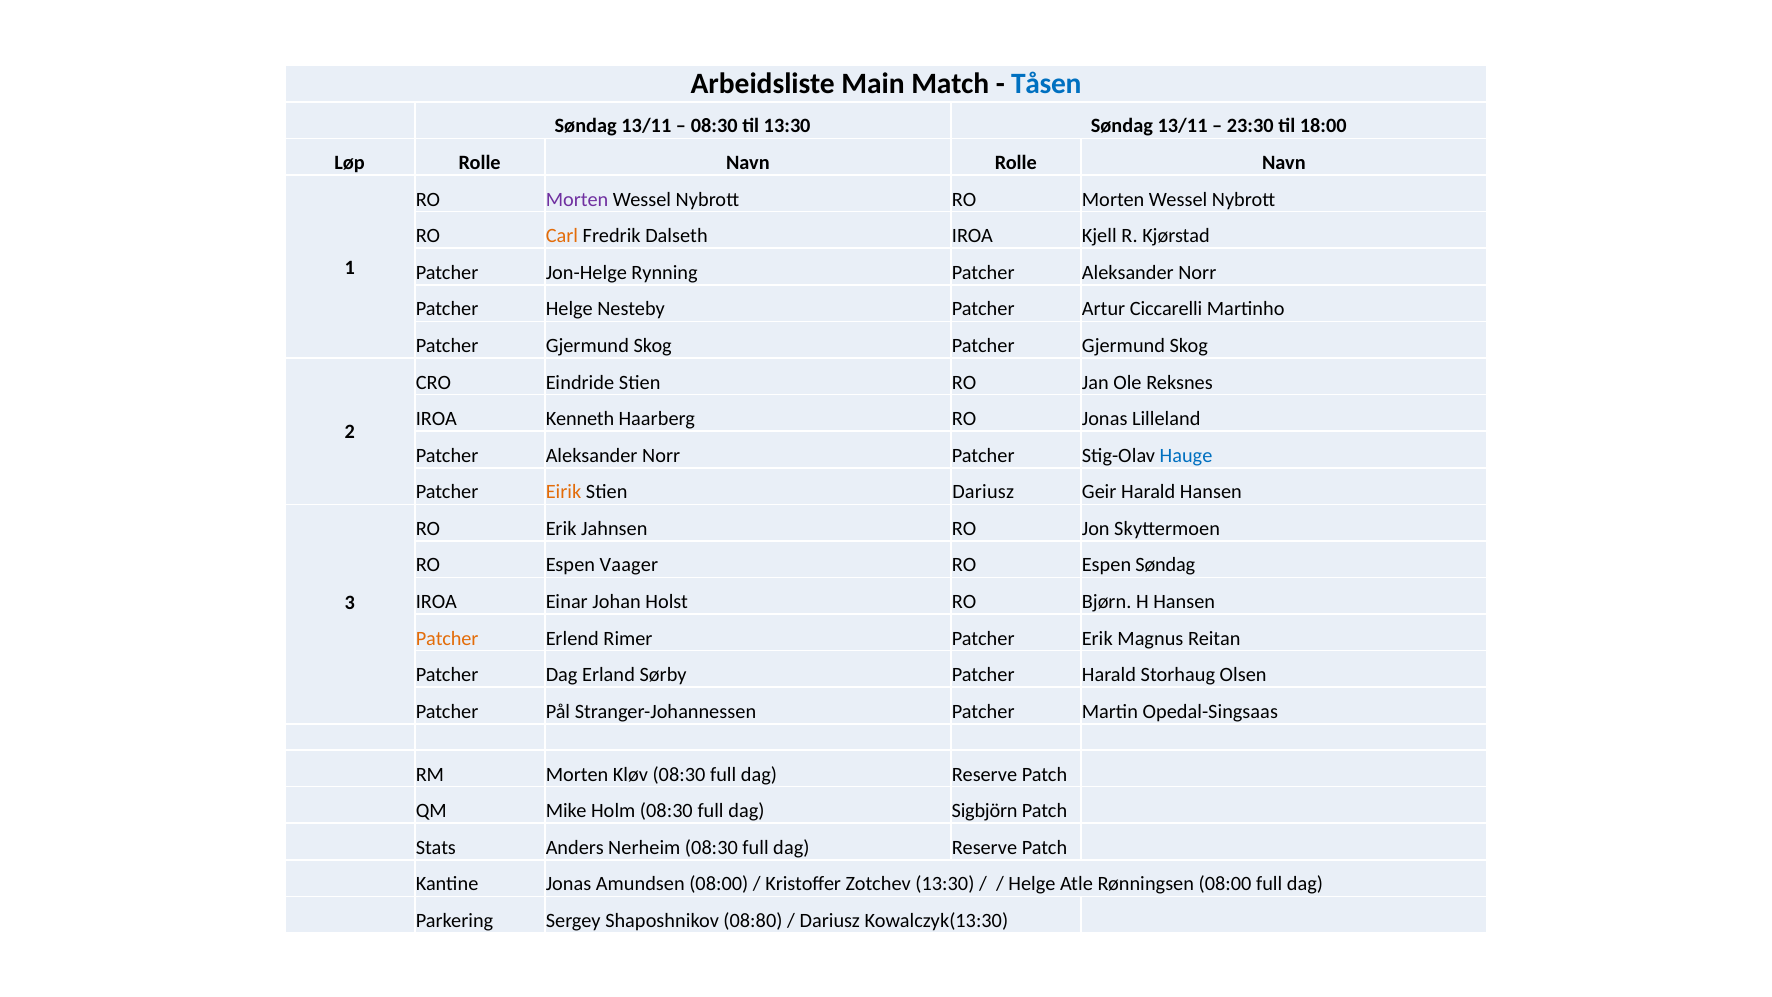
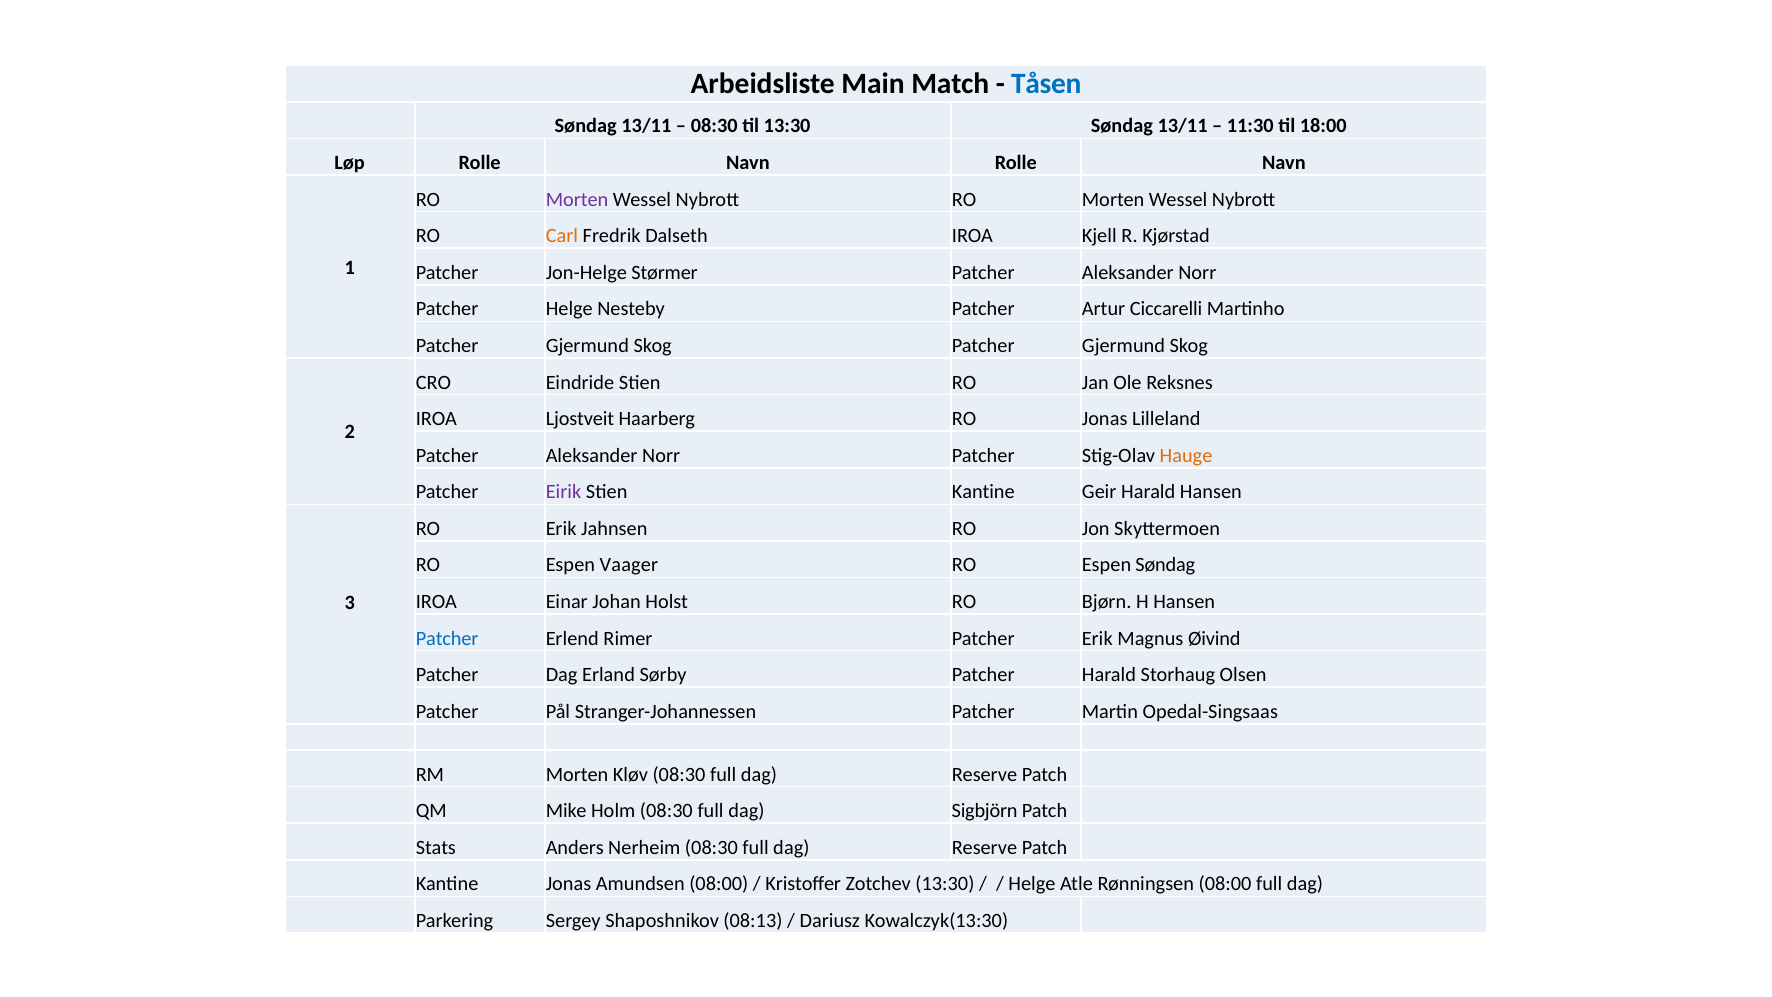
23:30: 23:30 -> 11:30
Rynning: Rynning -> Størmer
Kenneth: Kenneth -> Ljostveit
Hauge colour: blue -> orange
Eirik colour: orange -> purple
Stien Dariusz: Dariusz -> Kantine
Patcher at (447, 638) colour: orange -> blue
Reitan: Reitan -> Øivind
08:80: 08:80 -> 08:13
